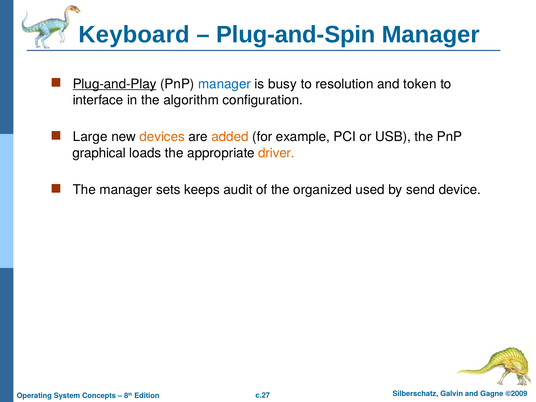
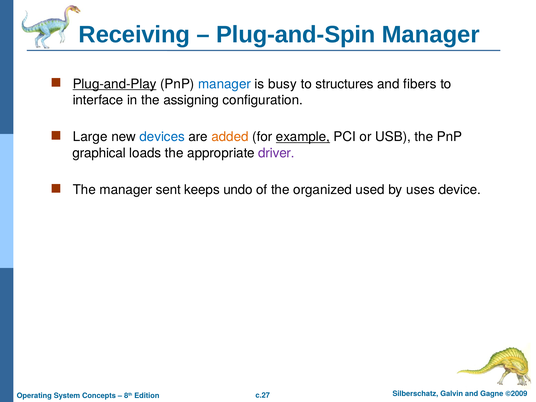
Keyboard: Keyboard -> Receiving
resolution: resolution -> structures
token: token -> fibers
algorithm: algorithm -> assigning
devices colour: orange -> blue
example underline: none -> present
driver colour: orange -> purple
sets: sets -> sent
audit: audit -> undo
send: send -> uses
